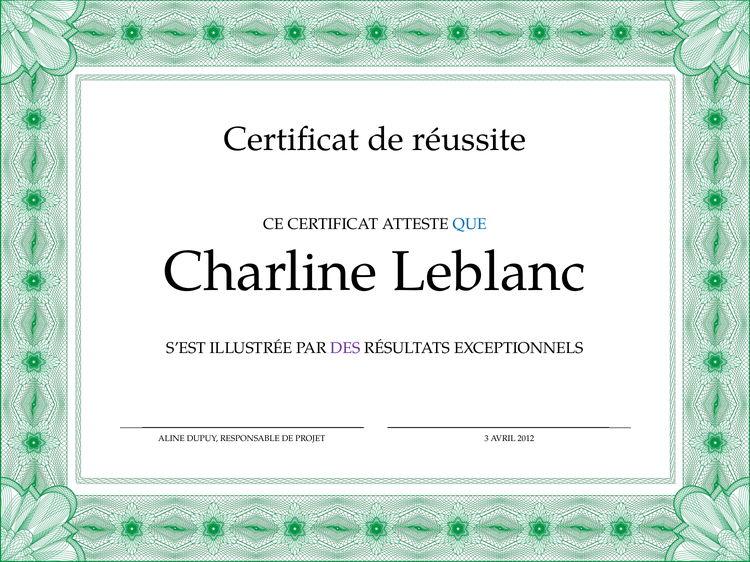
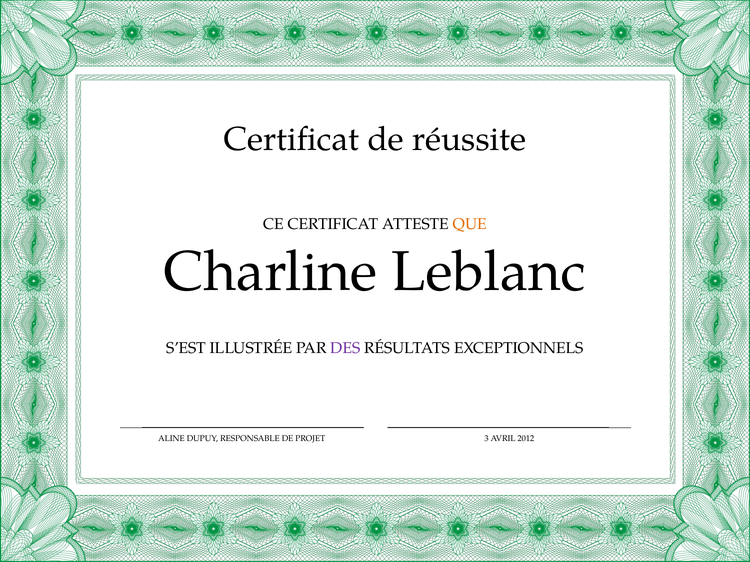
QUE colour: blue -> orange
